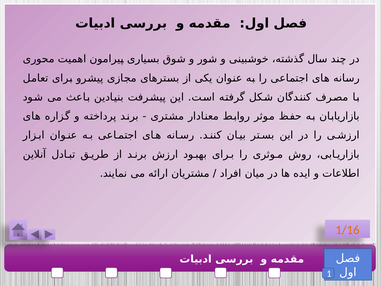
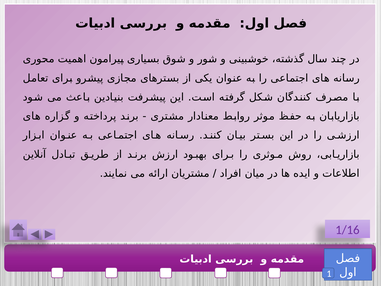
1/16 colour: orange -> purple
